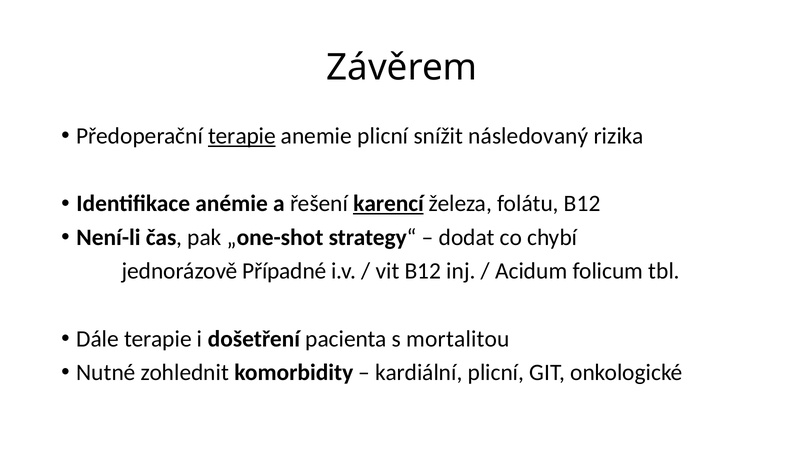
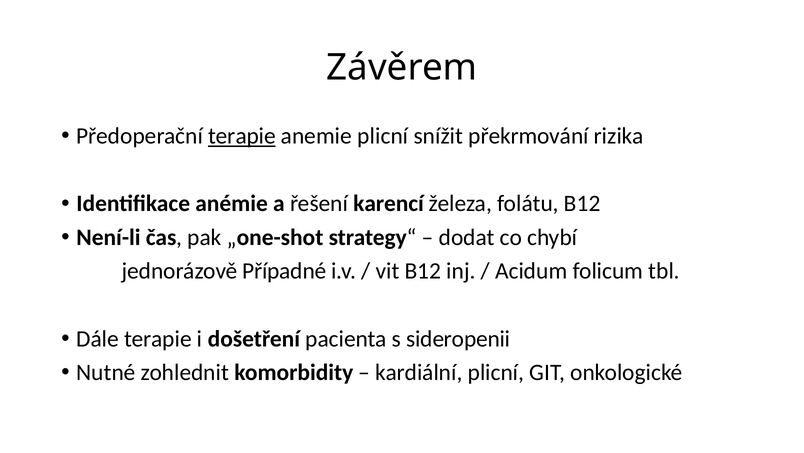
následovaný: následovaný -> překrmování
karencí underline: present -> none
mortalitou: mortalitou -> sideropenii
